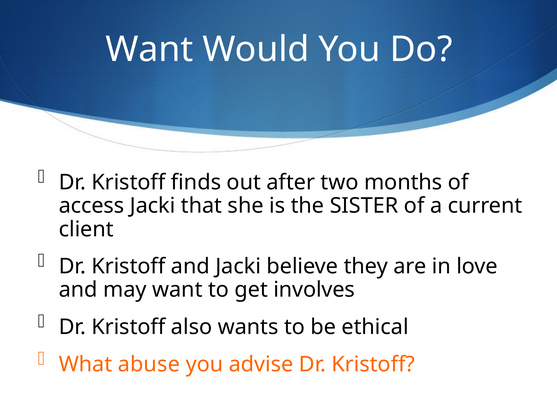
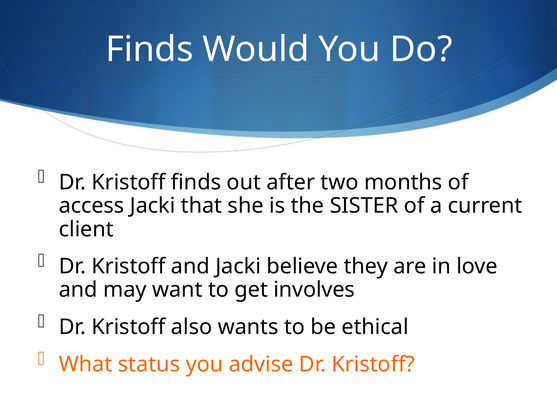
Want at (149, 49): Want -> Finds
abuse: abuse -> status
